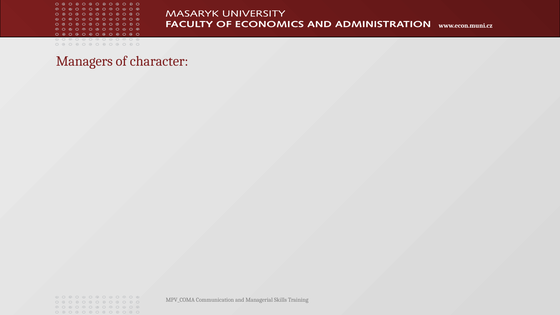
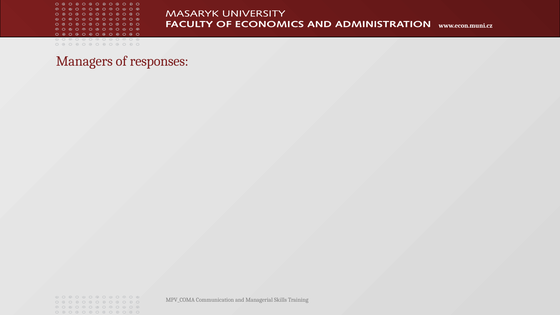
character: character -> responses
